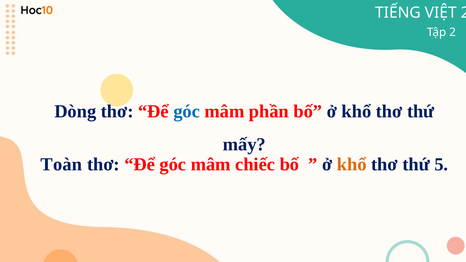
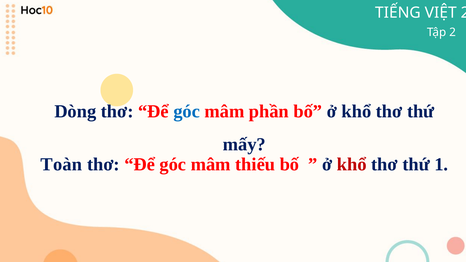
chiếc: chiếc -> thiếu
khổ at (352, 164) colour: orange -> red
5: 5 -> 1
